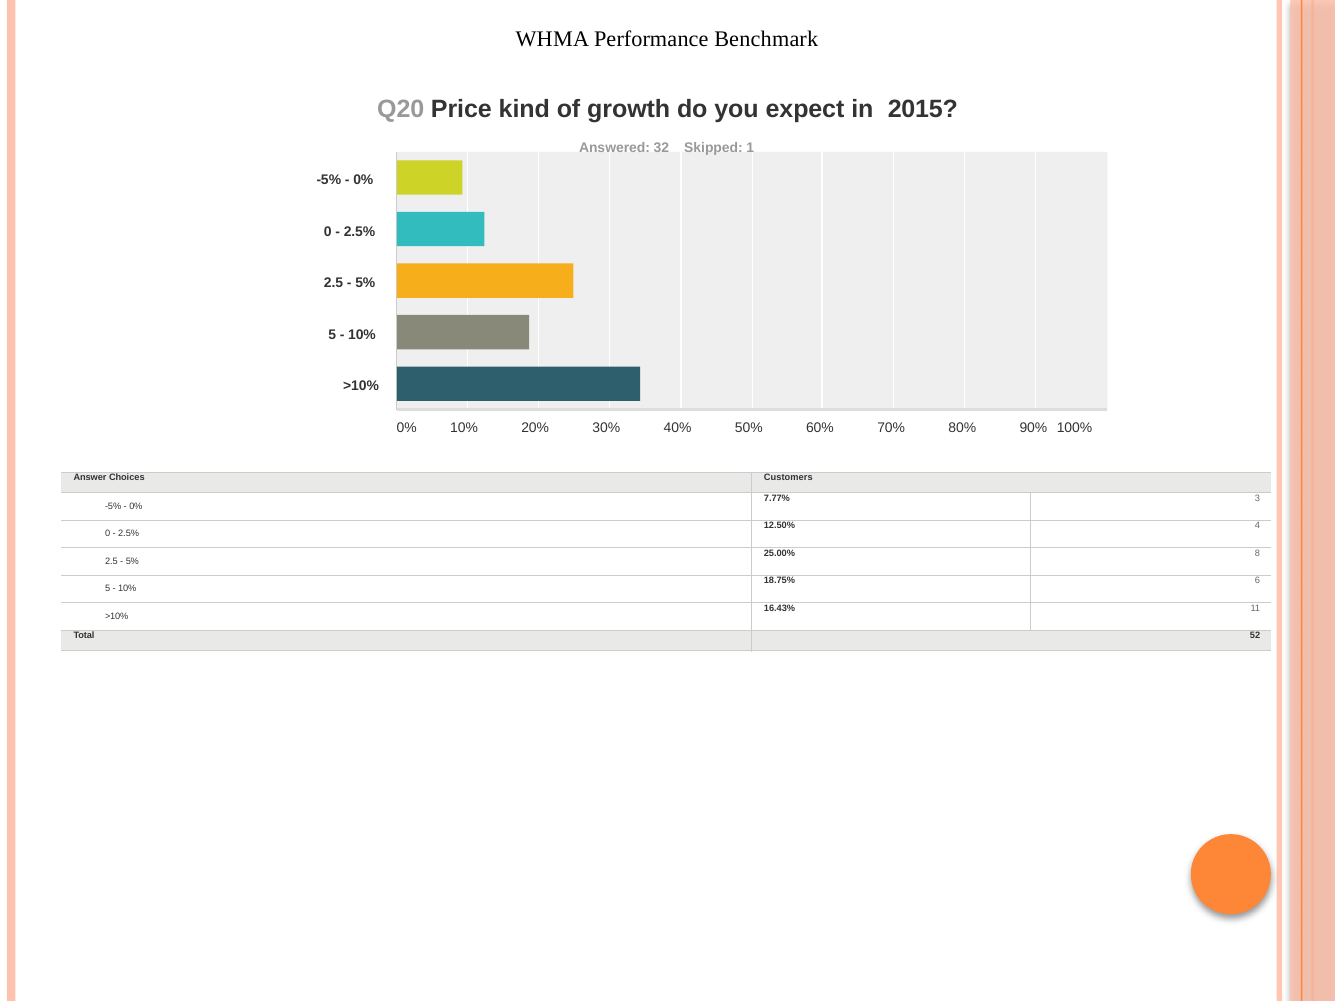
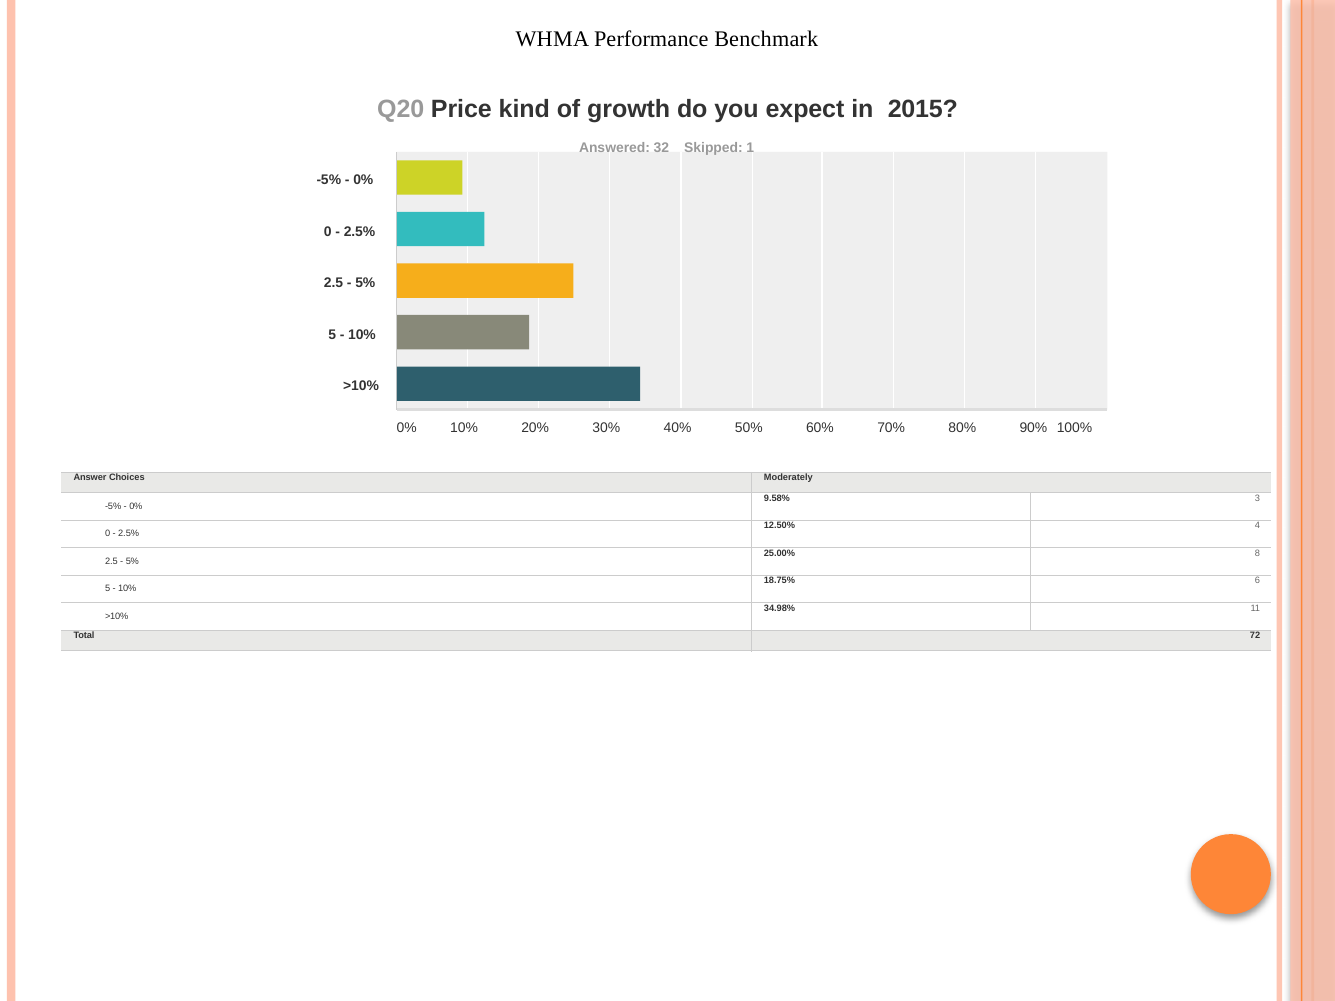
Customers: Customers -> Moderately
7.77%: 7.77% -> 9.58%
16.43%: 16.43% -> 34.98%
52: 52 -> 72
